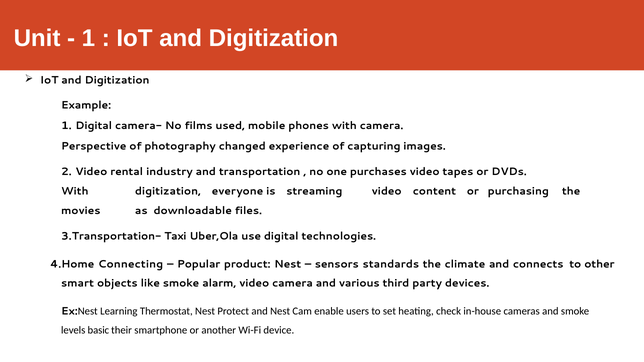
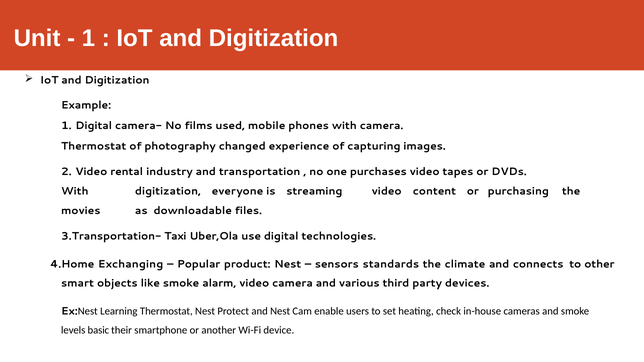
Perspective at (94, 146): Perspective -> Thermostat
Connecting: Connecting -> Exchanging
